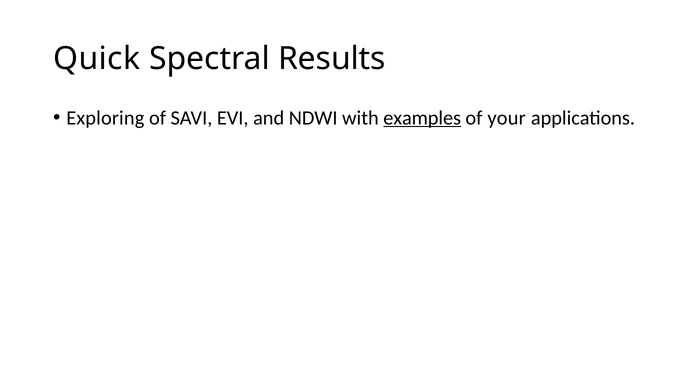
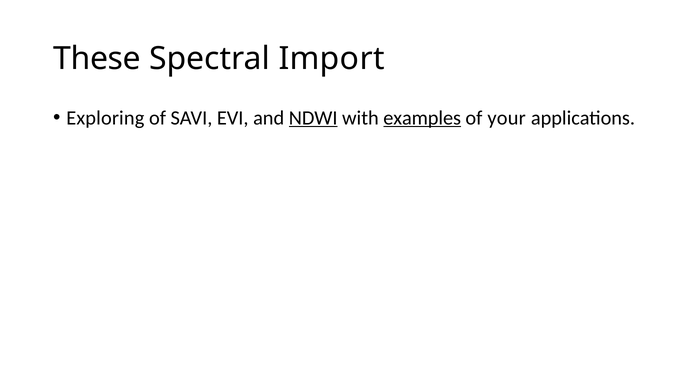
Quick: Quick -> These
Results: Results -> Import
NDWI underline: none -> present
